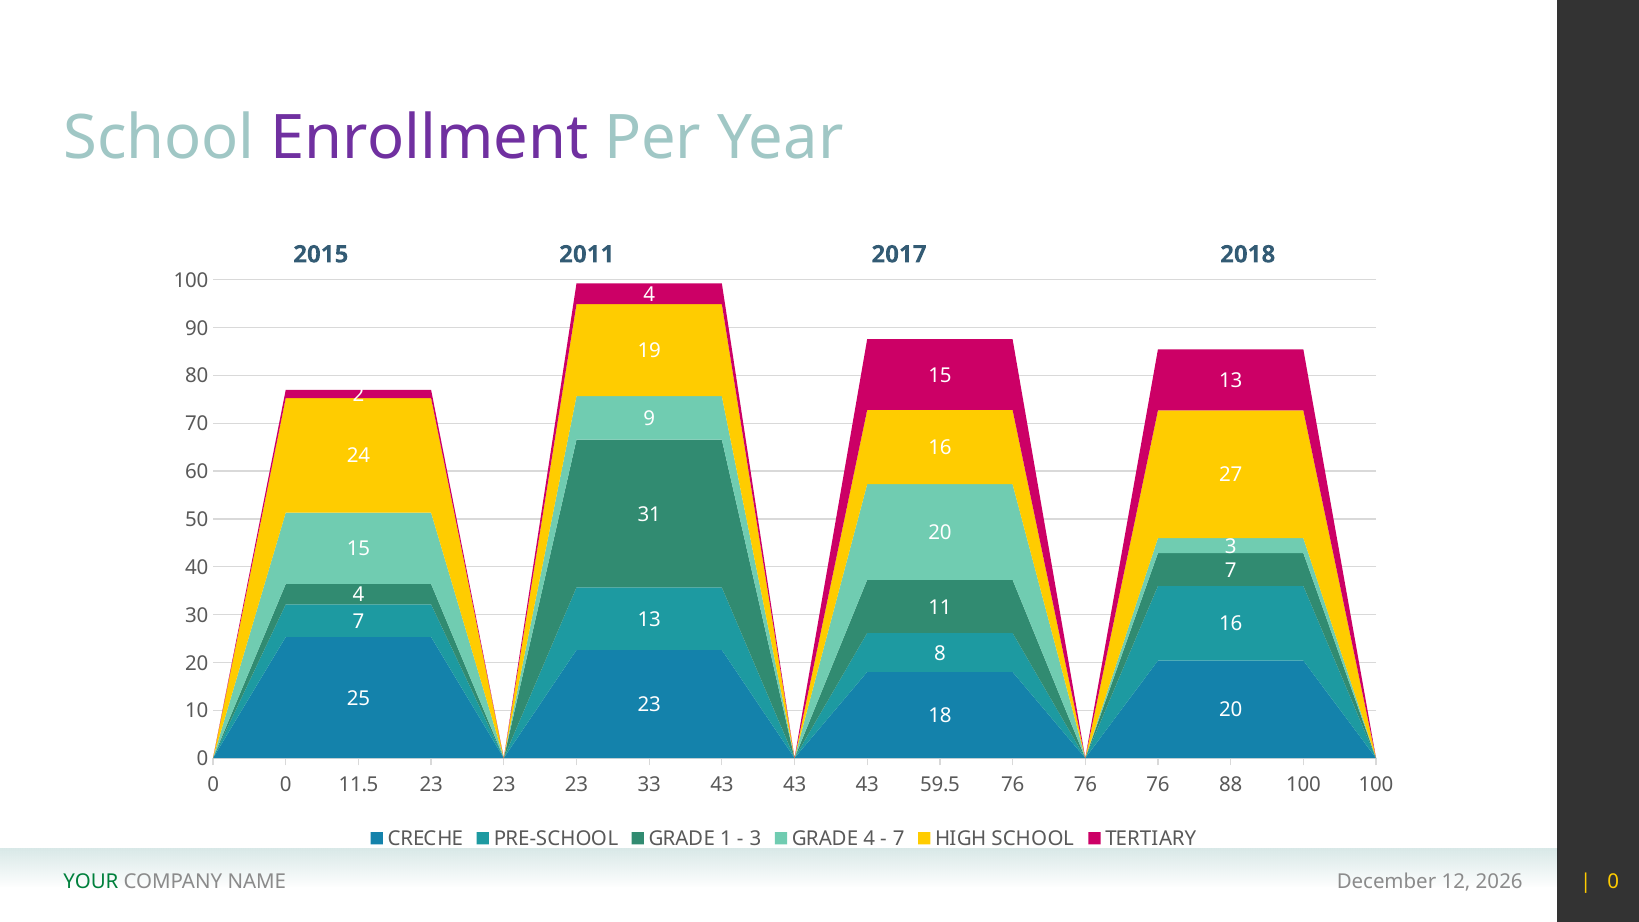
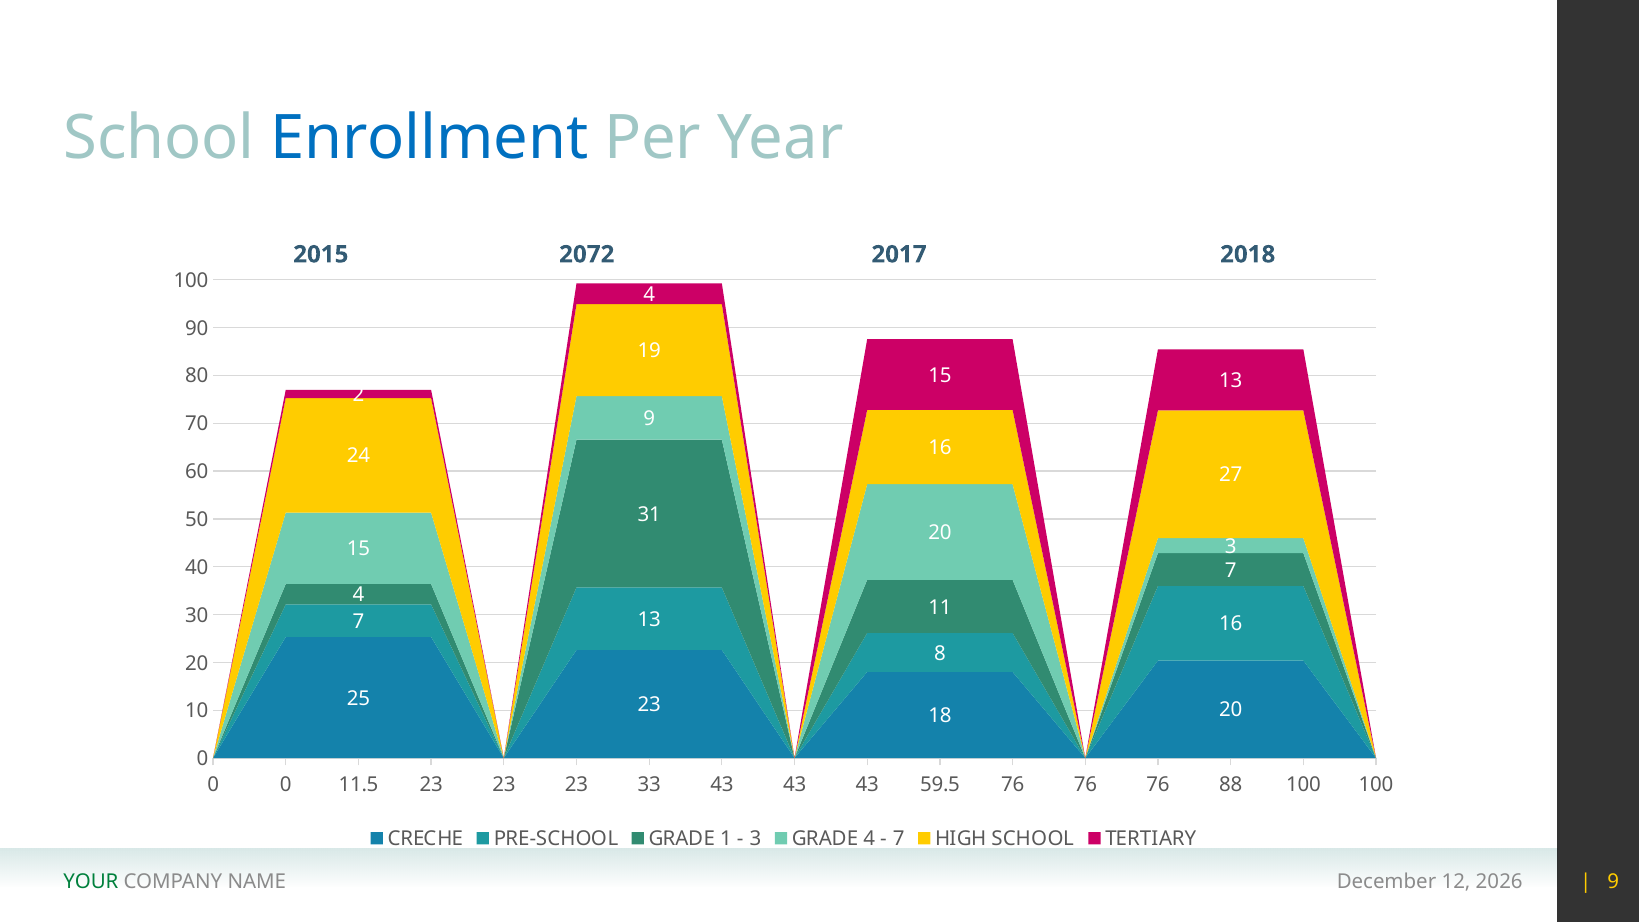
Enrollment colour: purple -> blue
2011: 2011 -> 2072
0 at (1613, 881): 0 -> 9
